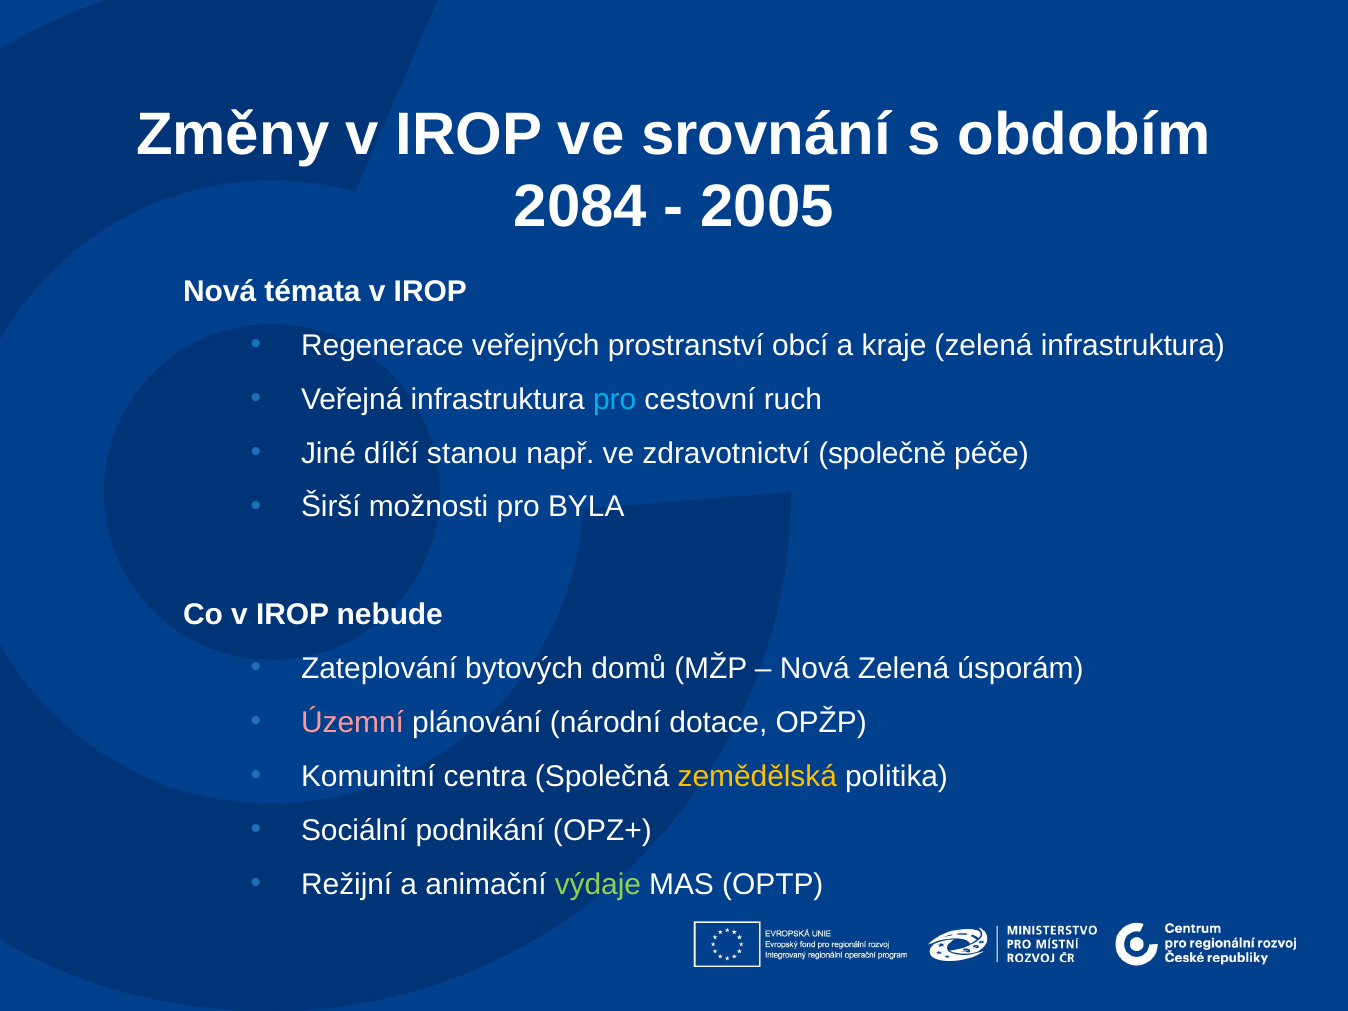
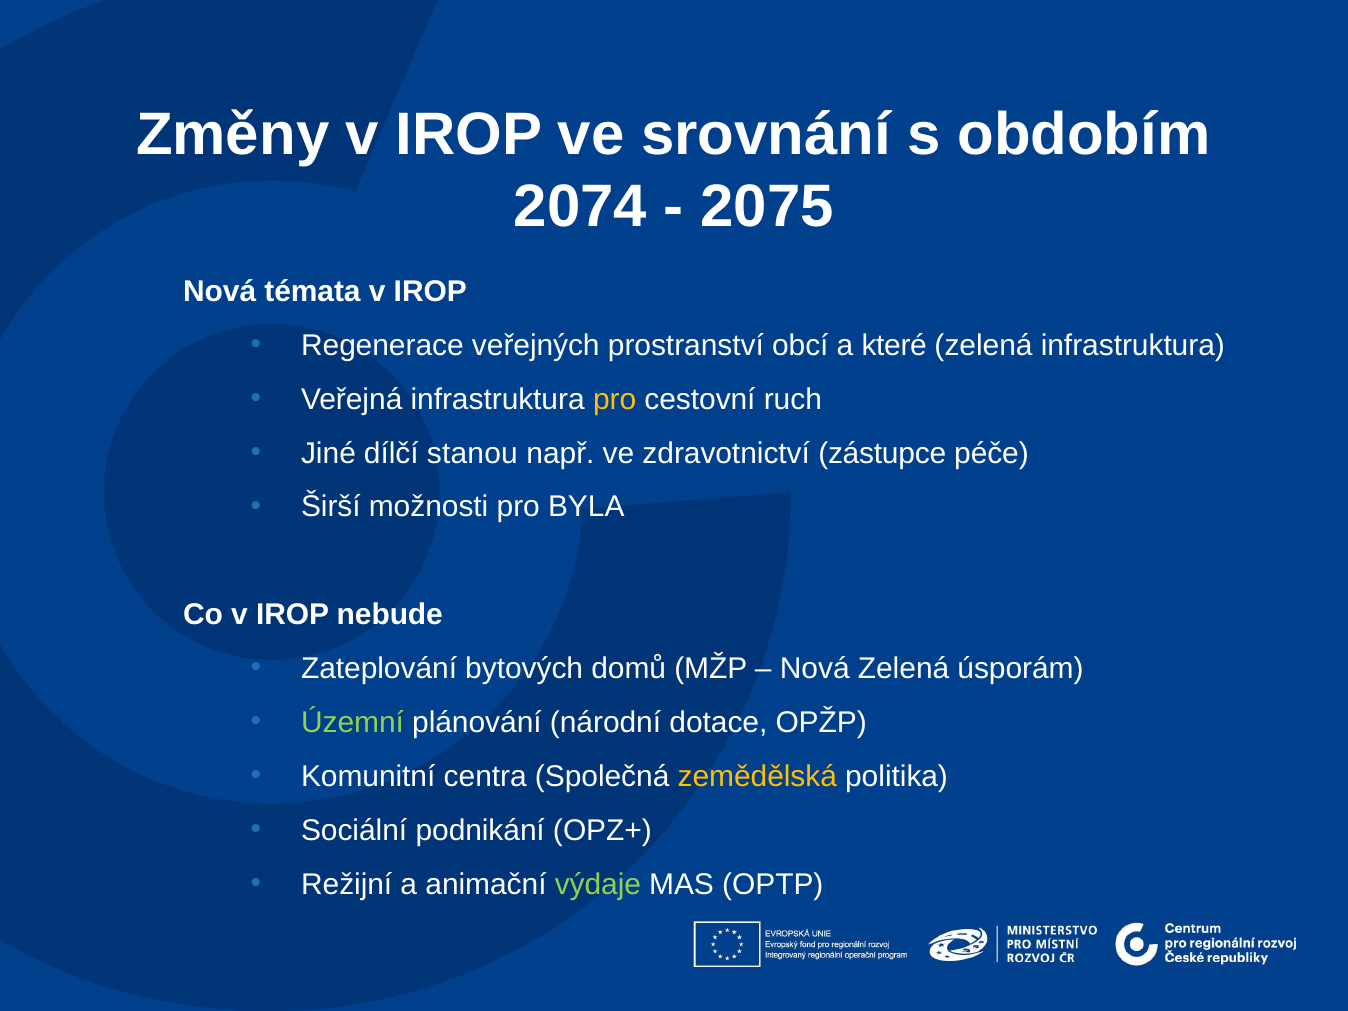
2084: 2084 -> 2074
2005: 2005 -> 2075
kraje: kraje -> které
pro at (615, 399) colour: light blue -> yellow
společně: společně -> zástupce
Územní colour: pink -> light green
